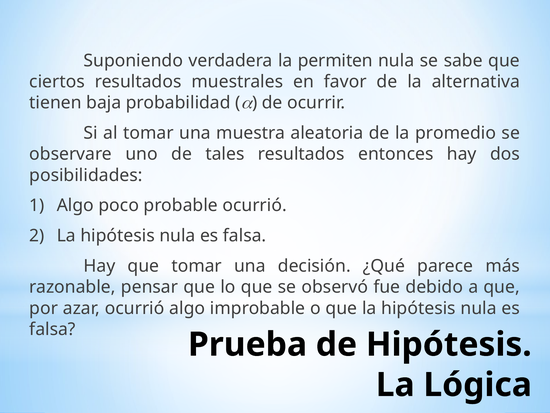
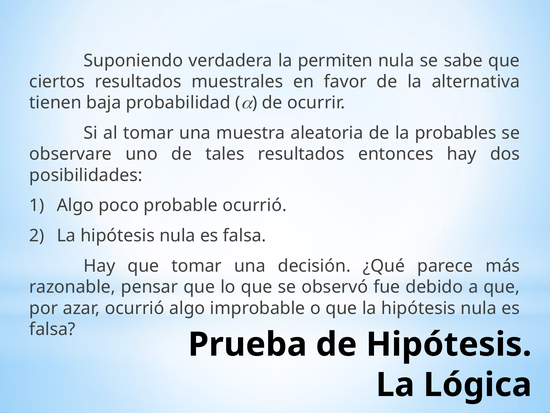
promedio: promedio -> probables
